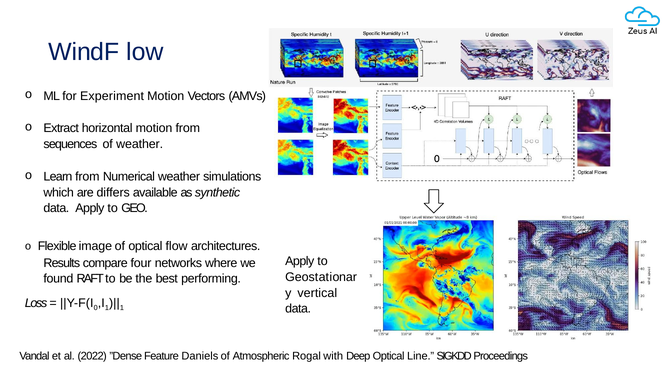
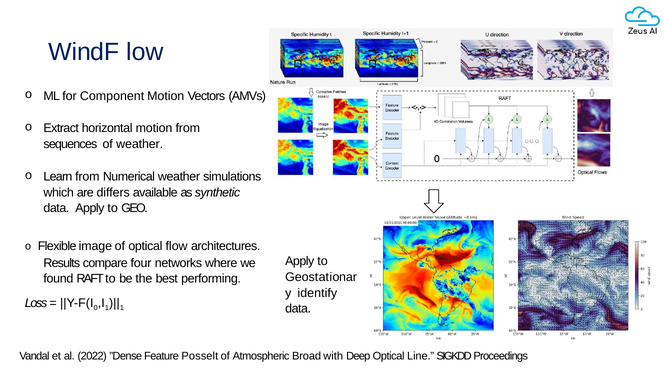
Experiment: Experiment -> Component
vertical: vertical -> identify
Daniels: Daniels -> Posselt
Rogal: Rogal -> Broad
